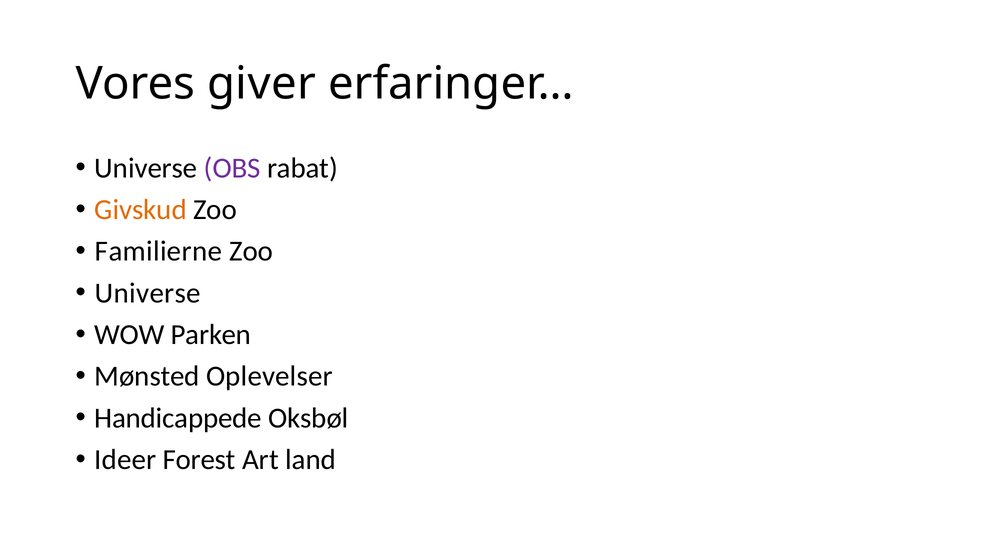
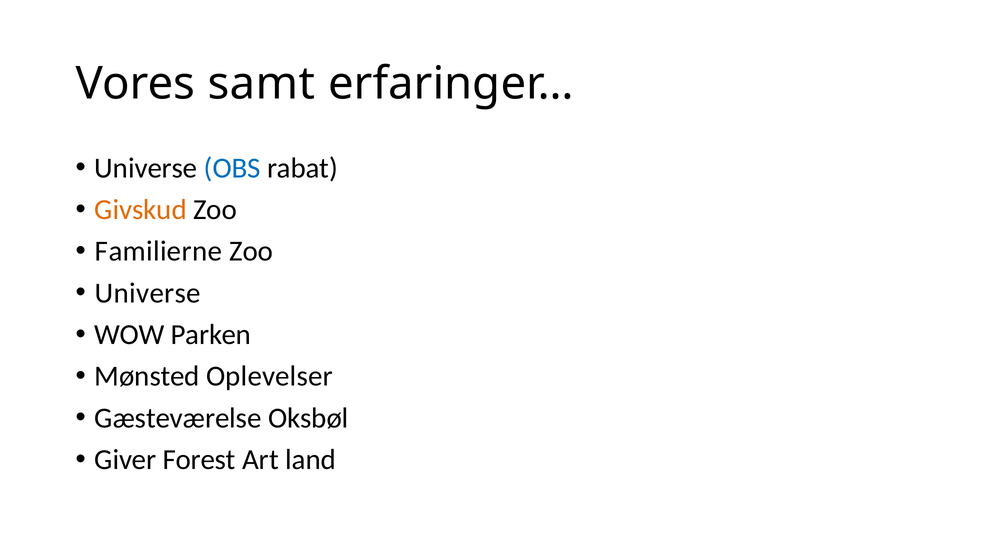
giver: giver -> samt
OBS colour: purple -> blue
Handicappede: Handicappede -> Gæsteværelse
Ideer: Ideer -> Giver
